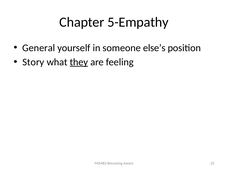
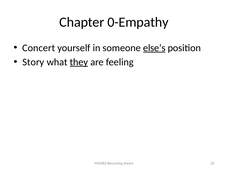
5-Empathy: 5-Empathy -> 0-Empathy
General: General -> Concert
else’s underline: none -> present
